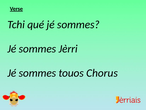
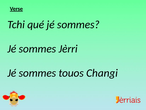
Chorus: Chorus -> Changi
